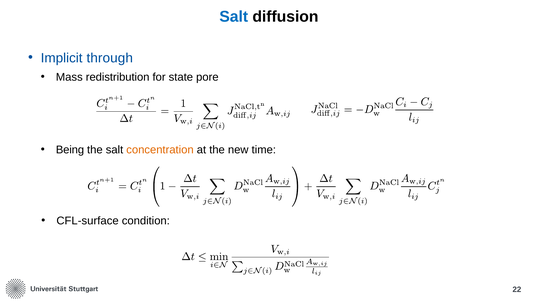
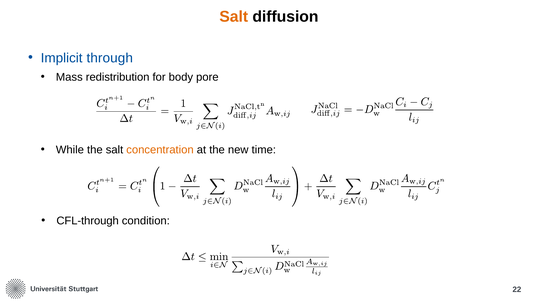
Salt at (234, 17) colour: blue -> orange
state: state -> body
Being: Being -> While
CFL-surface: CFL-surface -> CFL-through
